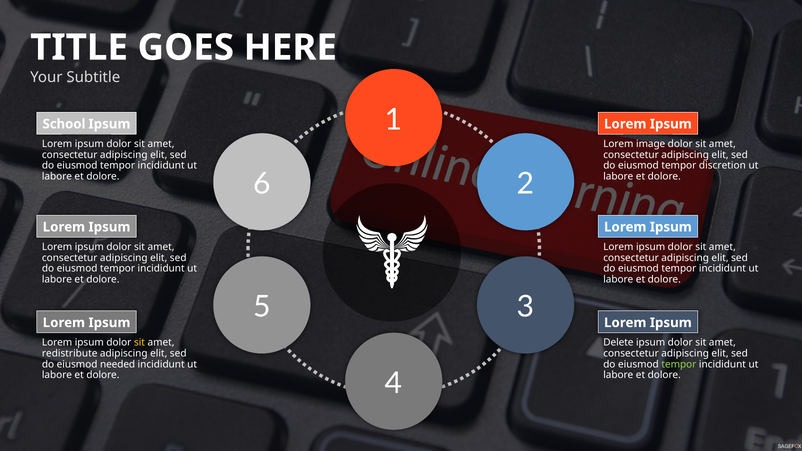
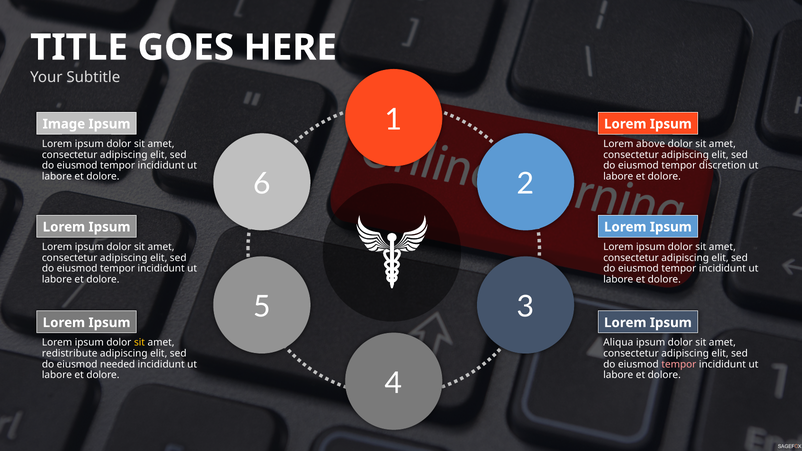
School: School -> Image
image: image -> above
Delete: Delete -> Aliqua
tempor at (679, 364) colour: light green -> pink
